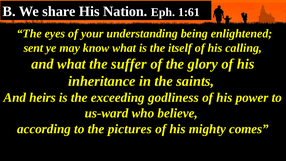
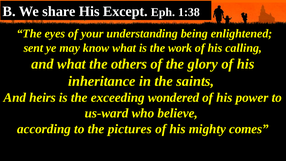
Nation: Nation -> Except
1:61: 1:61 -> 1:38
itself: itself -> work
suffer: suffer -> others
godliness: godliness -> wondered
